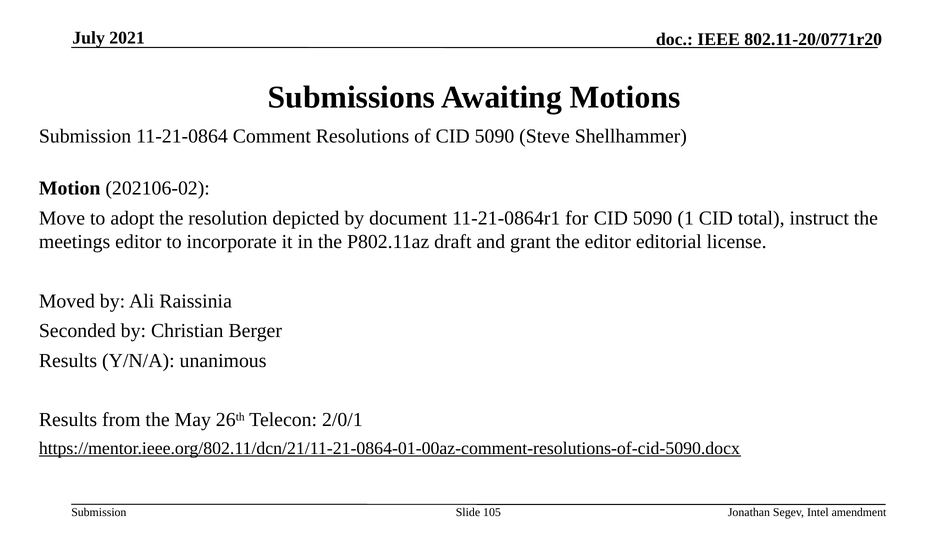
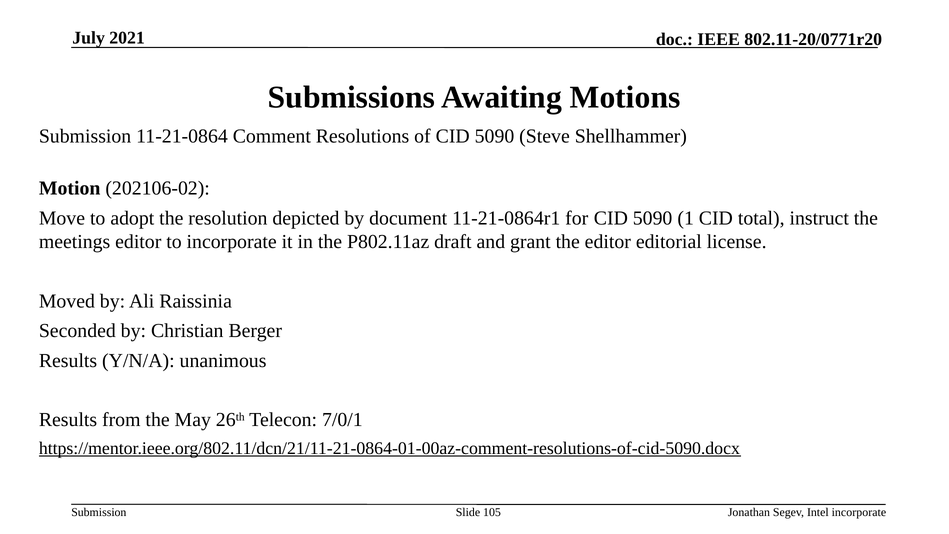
2/0/1: 2/0/1 -> 7/0/1
Intel amendment: amendment -> incorporate
